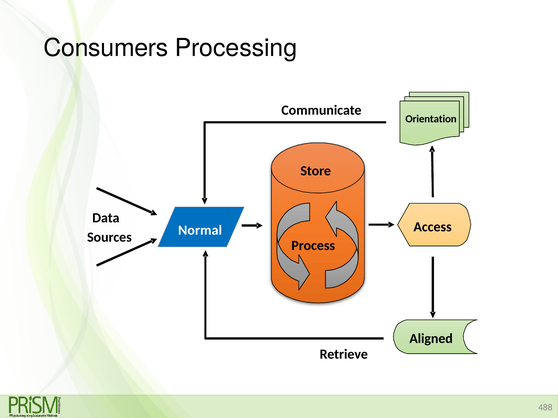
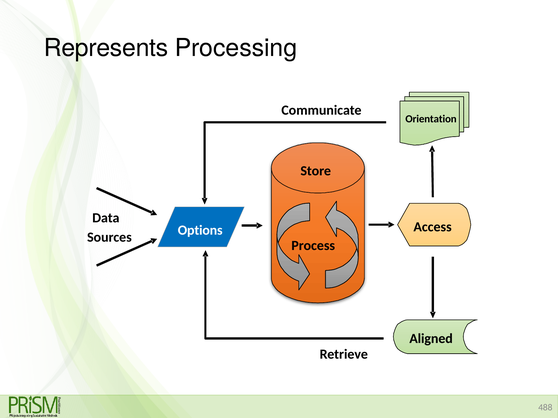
Consumers: Consumers -> Represents
Normal: Normal -> Options
